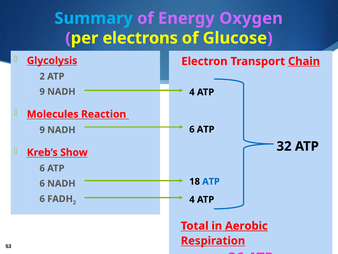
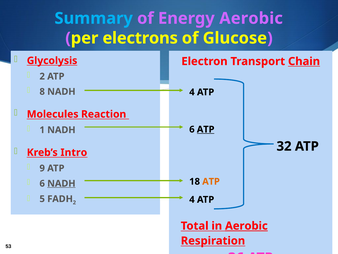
Energy Oxygen: Oxygen -> Aerobic
9 at (42, 91): 9 -> 8
9 at (42, 130): 9 -> 1
ATP at (206, 129) underline: none -> present
Show: Show -> Intro
6 at (42, 168): 6 -> 9
NADH at (61, 183) underline: none -> present
ATP at (211, 181) colour: blue -> orange
6 at (42, 199): 6 -> 5
